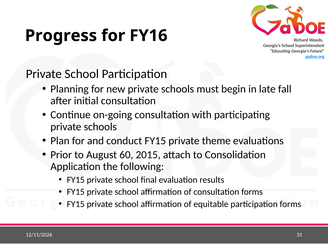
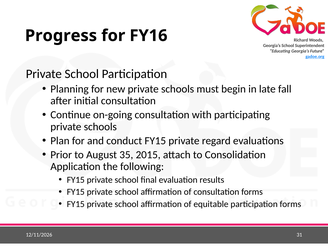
theme: theme -> regard
60: 60 -> 35
